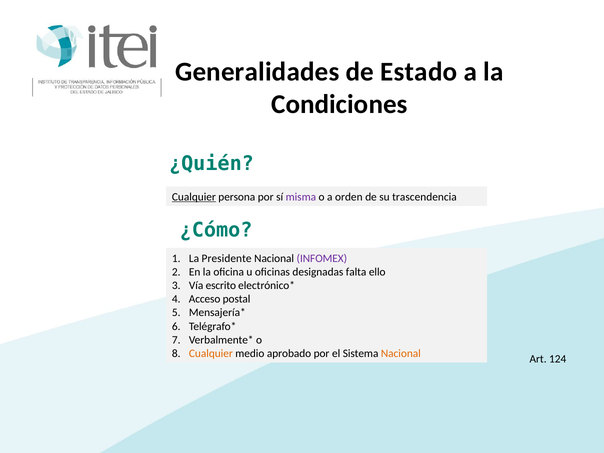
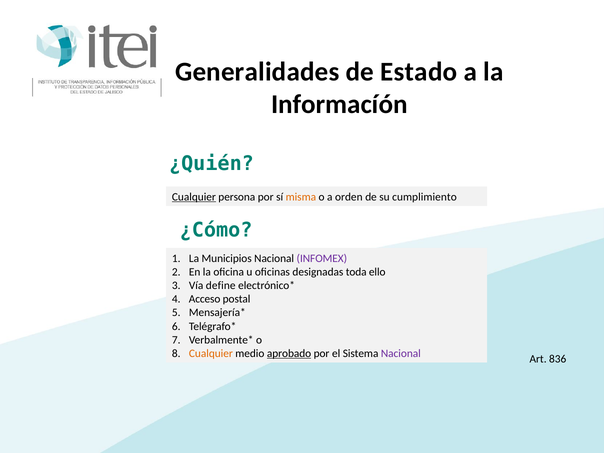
Condiciones: Condiciones -> Informacíón
misma colour: purple -> orange
trascendencia: trascendencia -> cumplimiento
Presidente: Presidente -> Municipios
falta: falta -> toda
escrito: escrito -> define
aprobado underline: none -> present
Nacional at (401, 353) colour: orange -> purple
124: 124 -> 836
